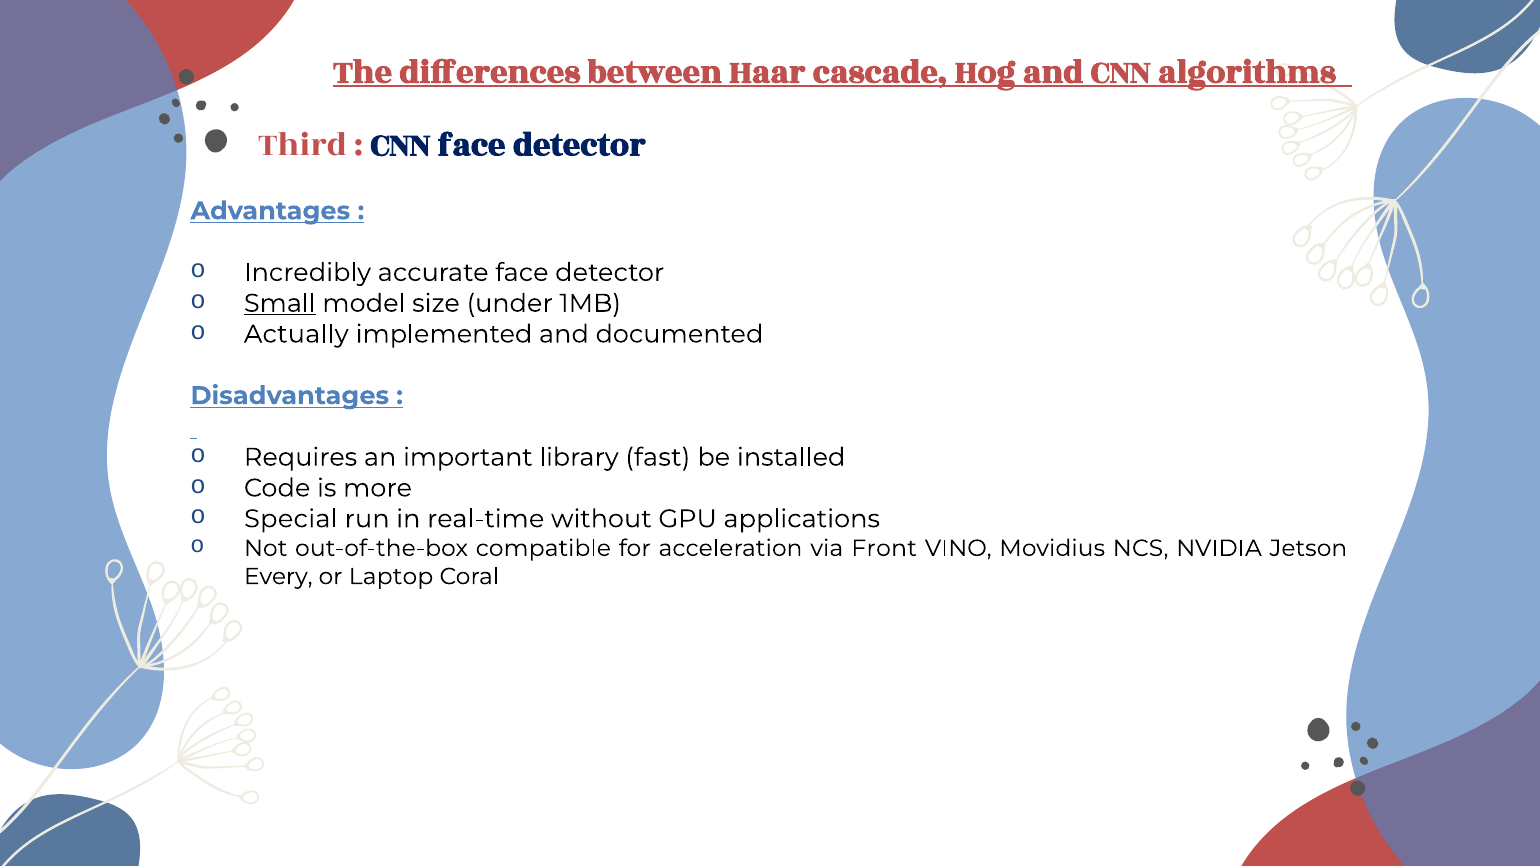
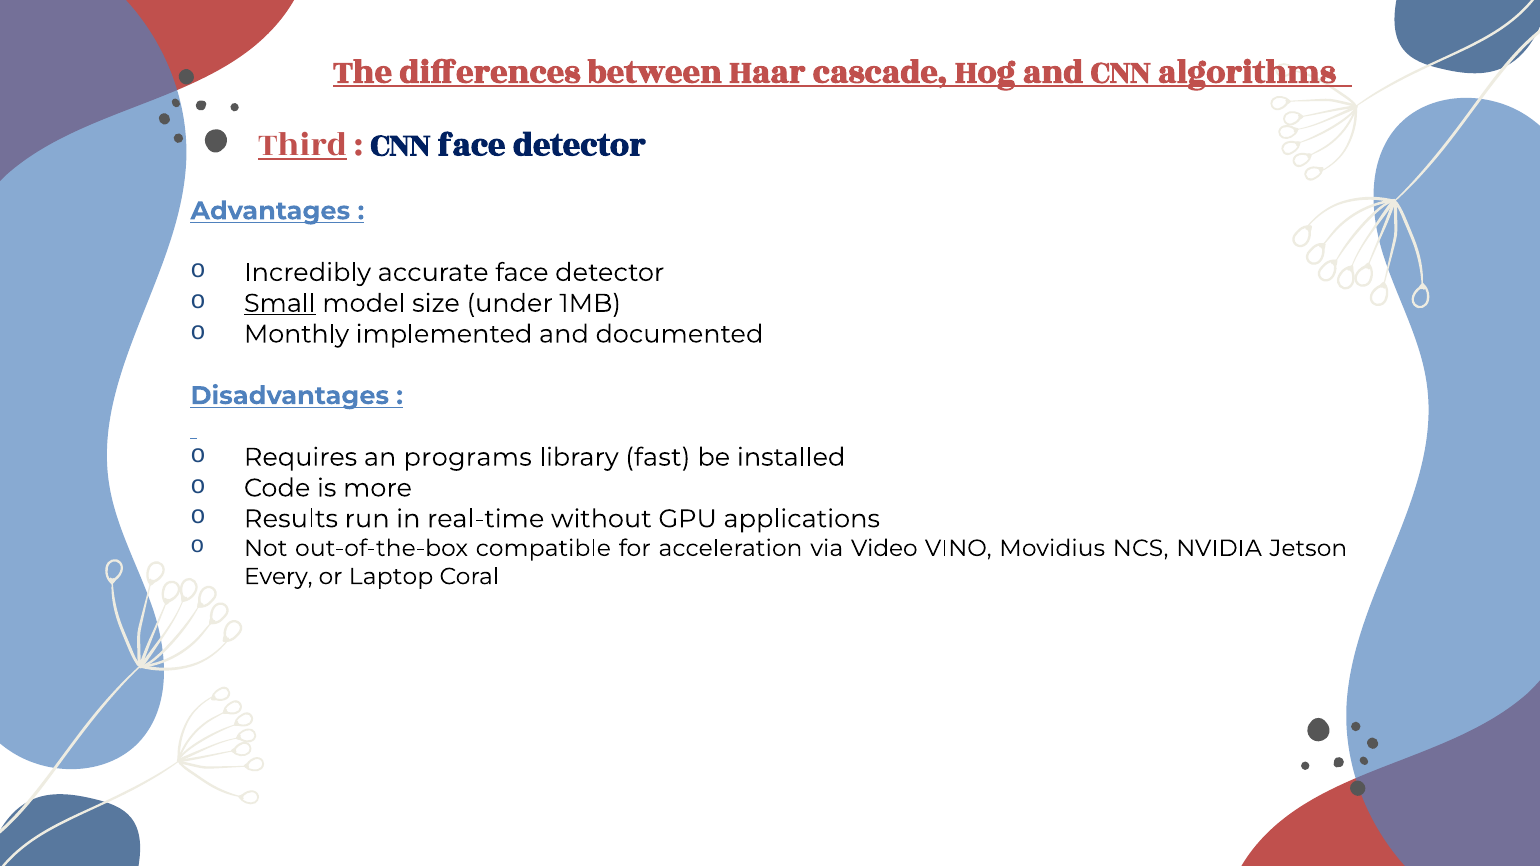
Third underline: none -> present
Actually: Actually -> Monthly
important: important -> programs
Special: Special -> Results
Front: Front -> Video
